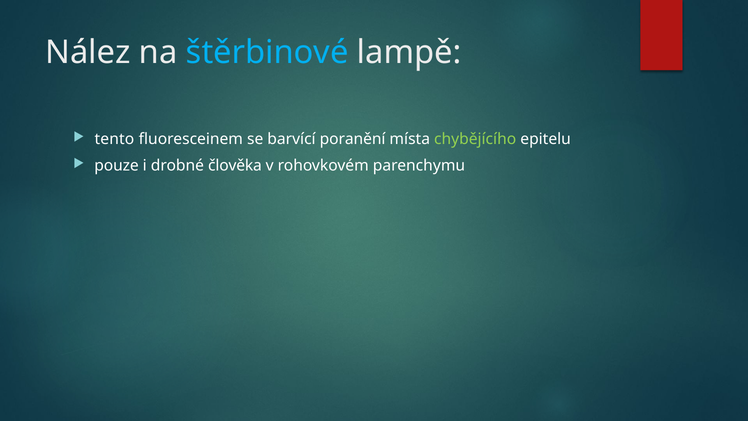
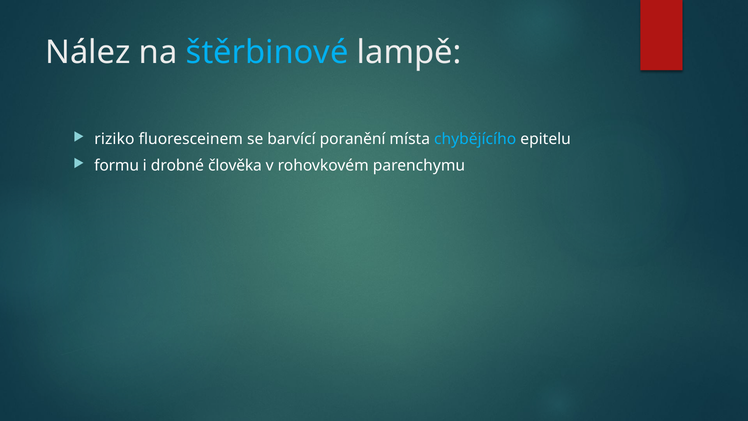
tento: tento -> riziko
chybějícího colour: light green -> light blue
pouze: pouze -> formu
